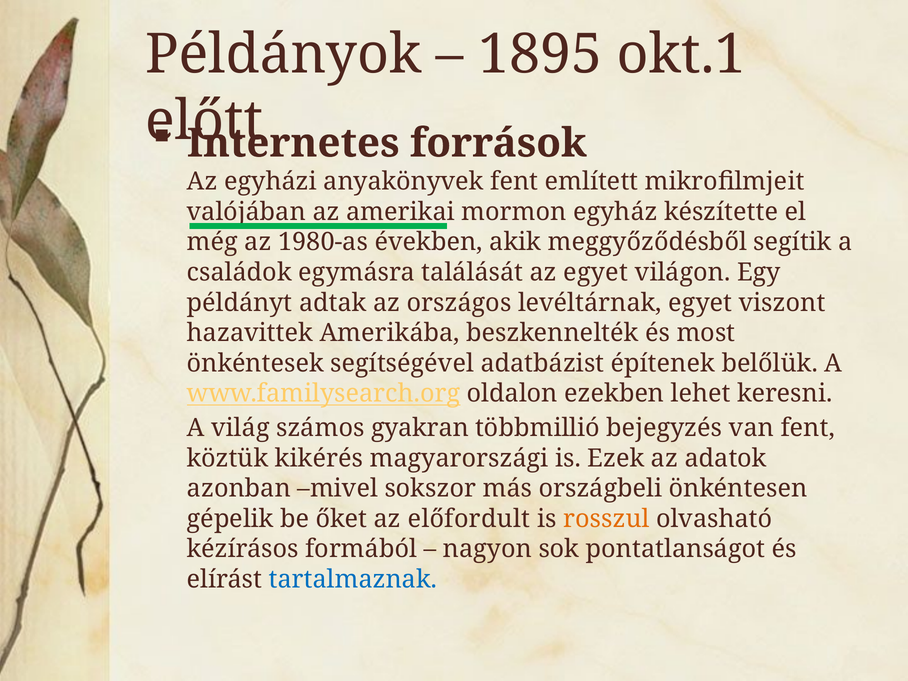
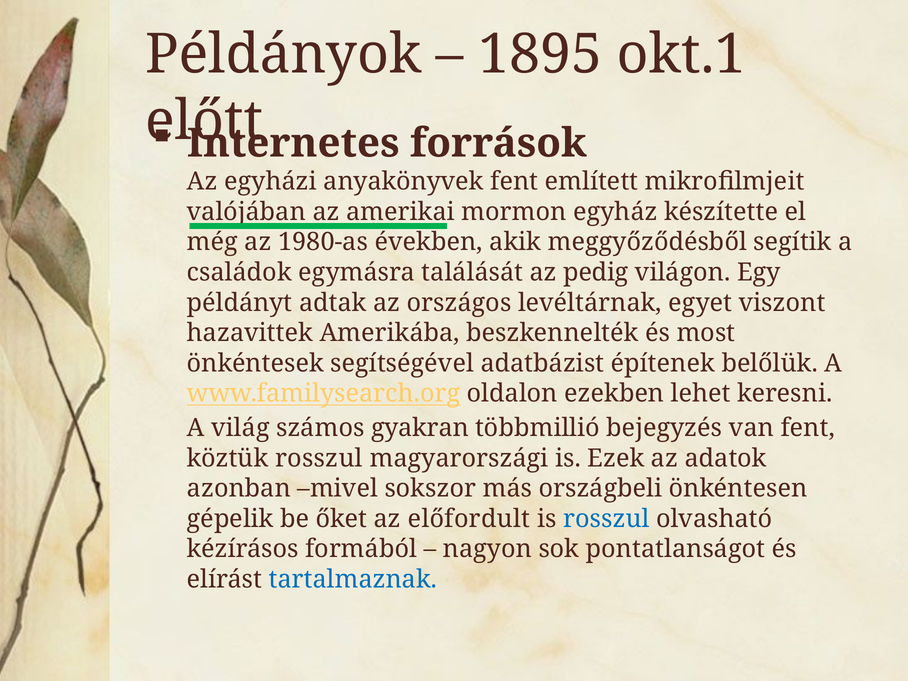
az egyet: egyet -> pedig
köztük kikérés: kikérés -> rosszul
rosszul at (606, 519) colour: orange -> blue
